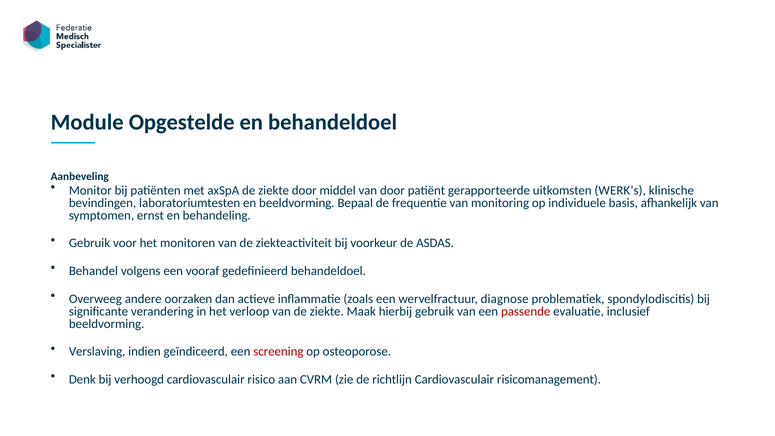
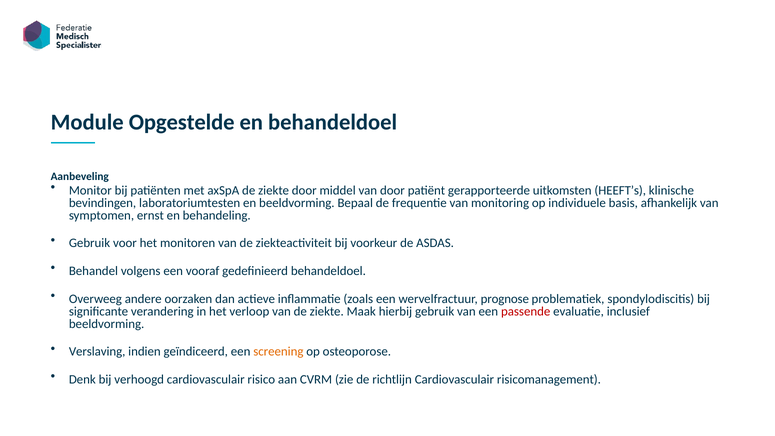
WERK’s: WERK’s -> HEEFT’s
diagnose: diagnose -> prognose
screening colour: red -> orange
